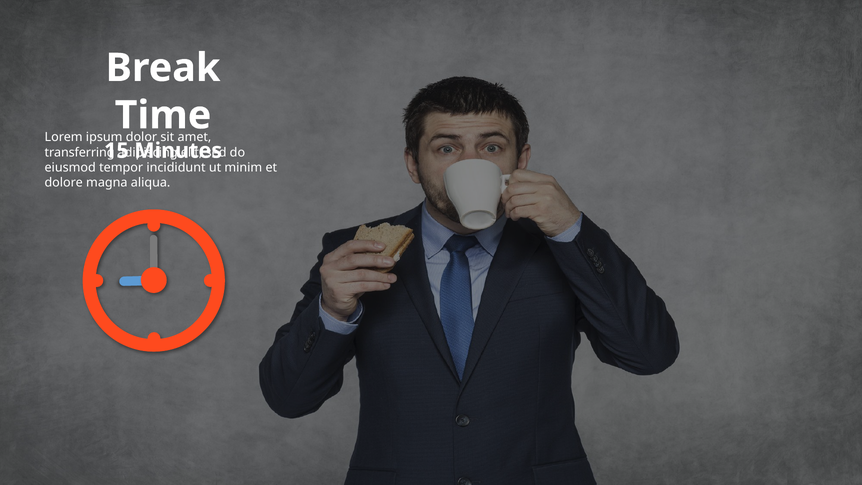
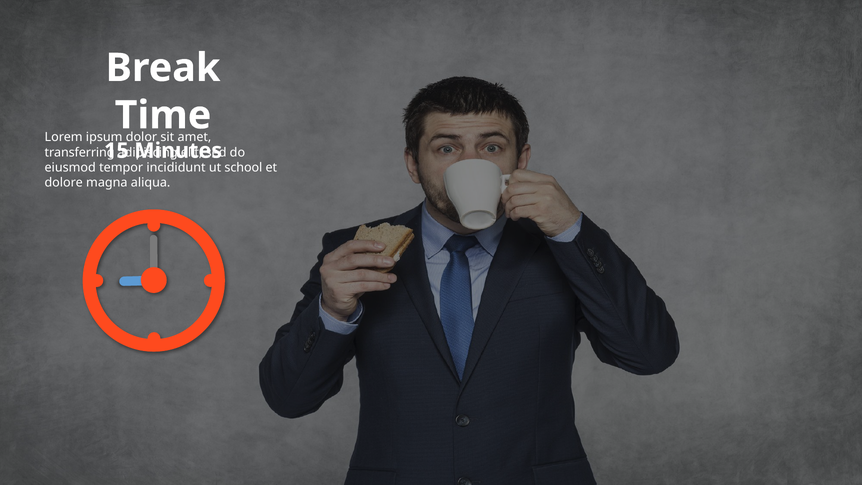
minim: minim -> school
